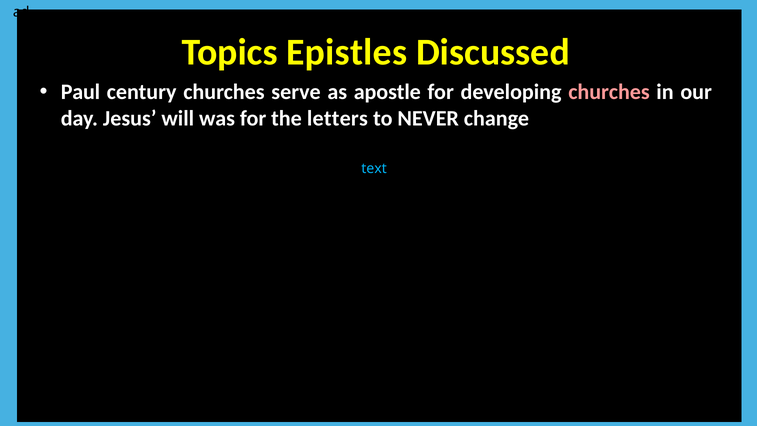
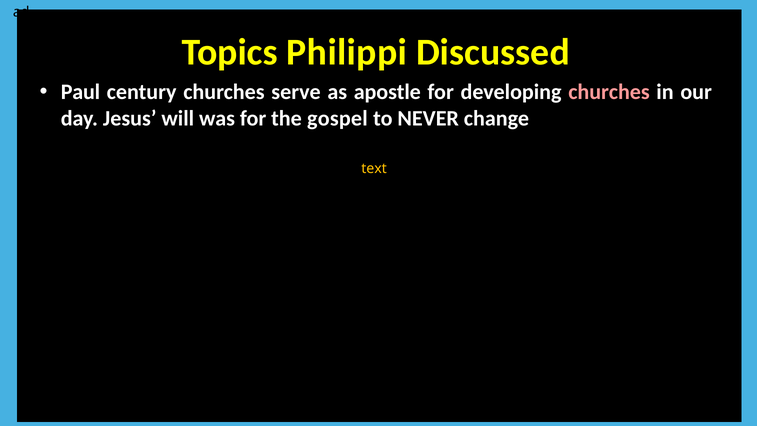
Epistles: Epistles -> Philippi
letters: letters -> gospel
text colour: light blue -> yellow
